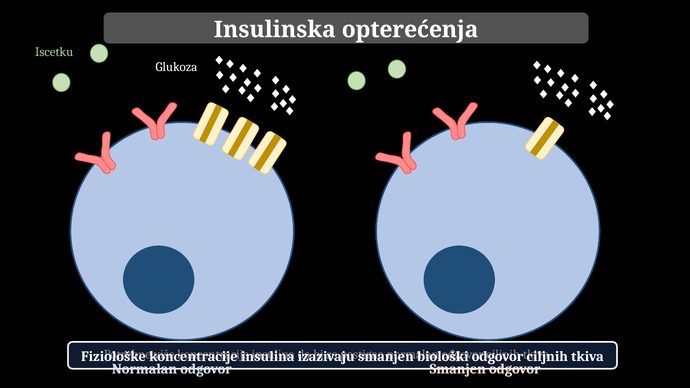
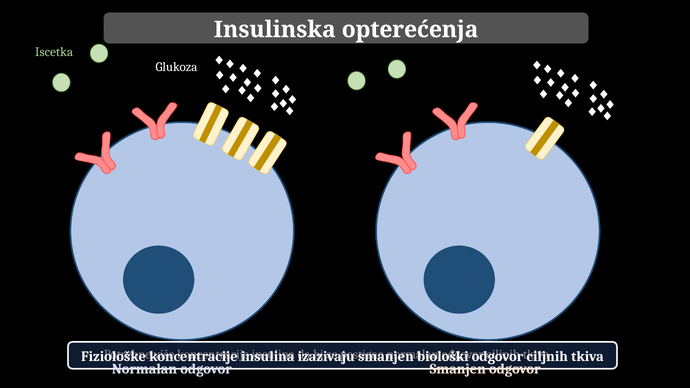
Iscetku: Iscetku -> Iscetka
